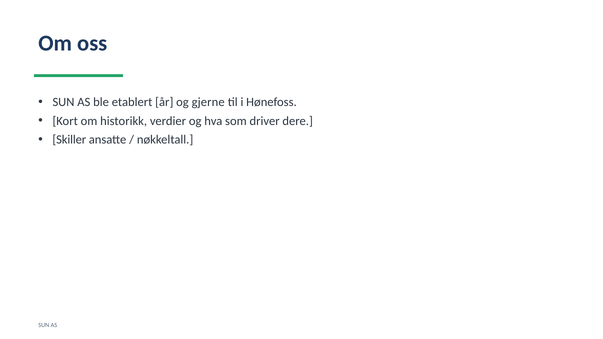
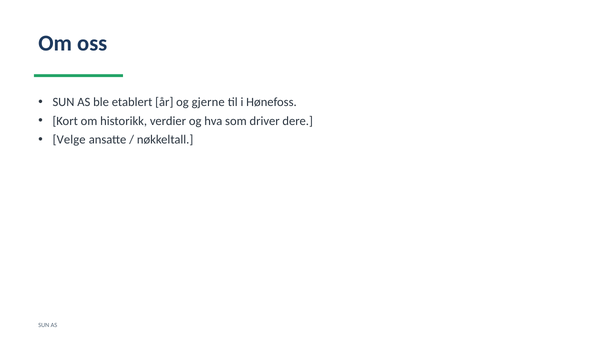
Skiller: Skiller -> Velge
